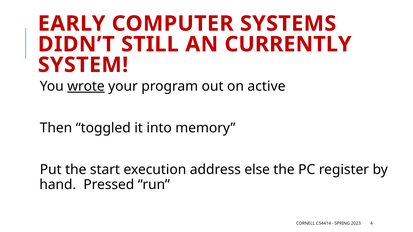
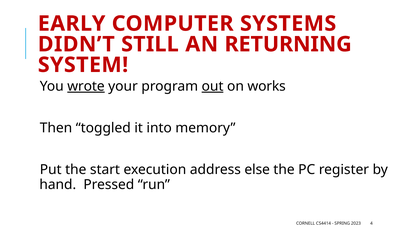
CURRENTLY: CURRENTLY -> RETURNING
out underline: none -> present
active: active -> works
